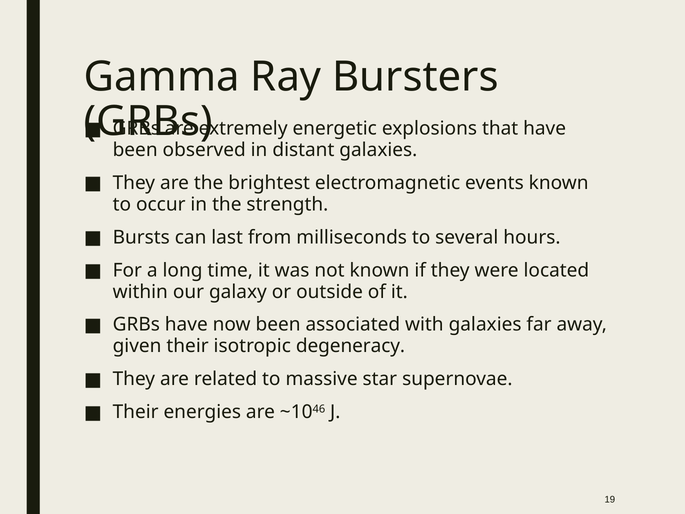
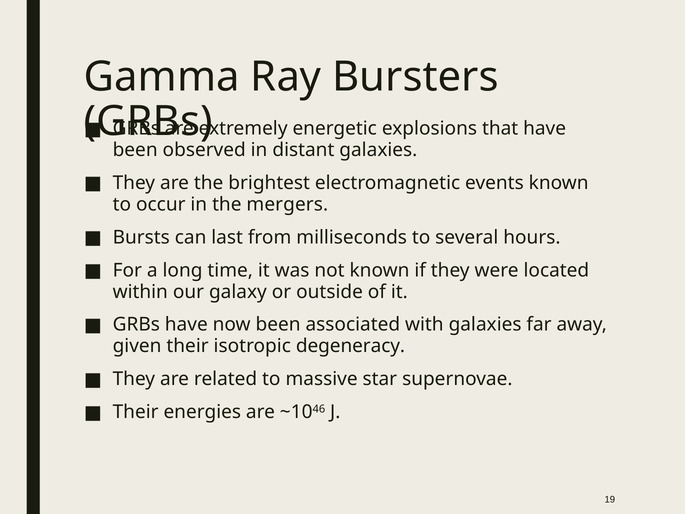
strength: strength -> mergers
